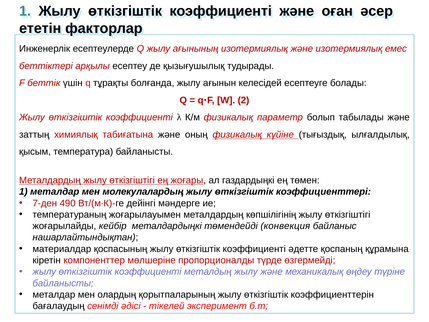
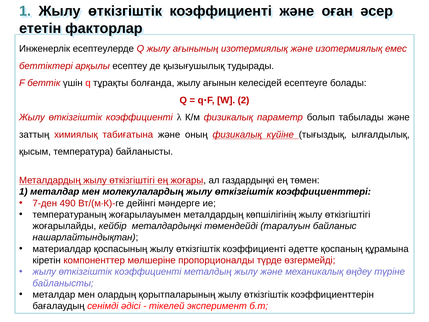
конвекция: конвекция -> таралуын
